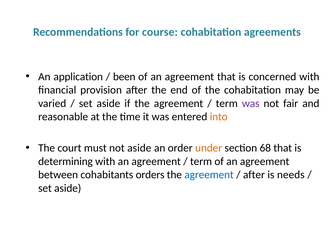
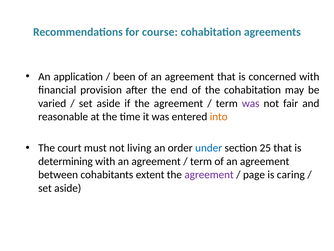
not aside: aside -> living
under colour: orange -> blue
68: 68 -> 25
orders: orders -> extent
agreement at (209, 174) colour: blue -> purple
after at (254, 174): after -> page
needs: needs -> caring
